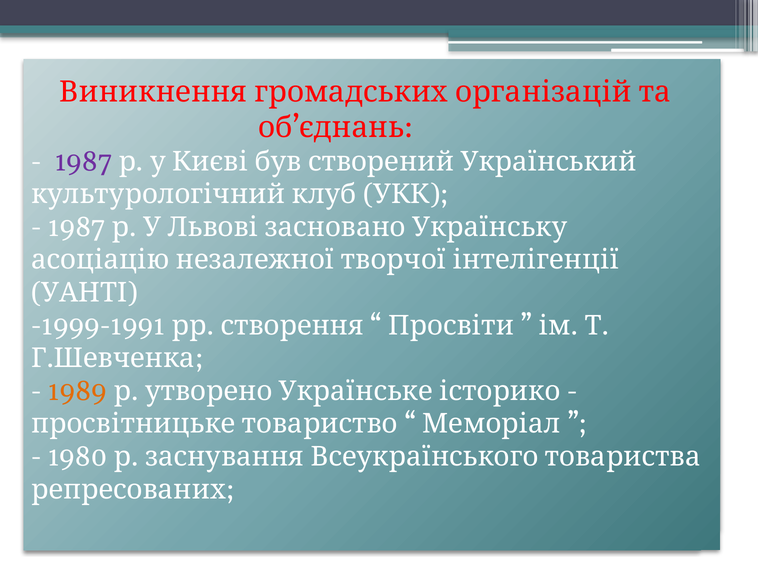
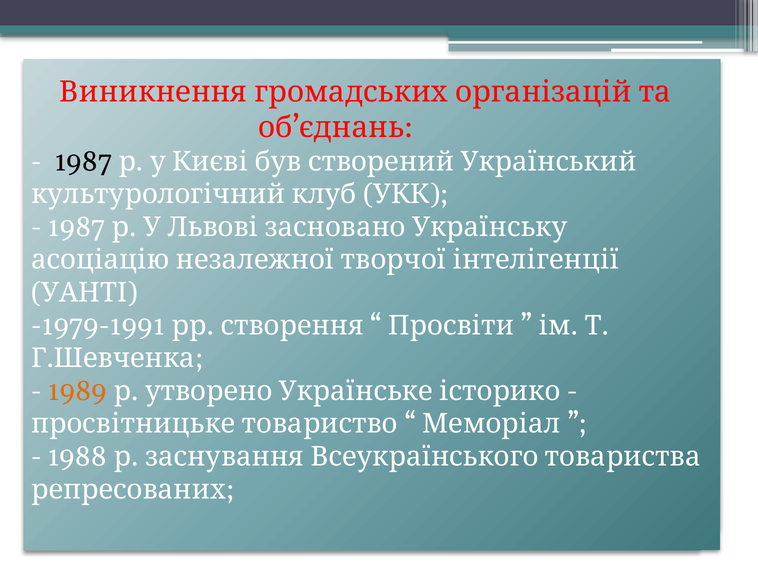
1987 at (83, 162) colour: purple -> black
-1999-1991: -1999-1991 -> -1979-1991
1980: 1980 -> 1988
